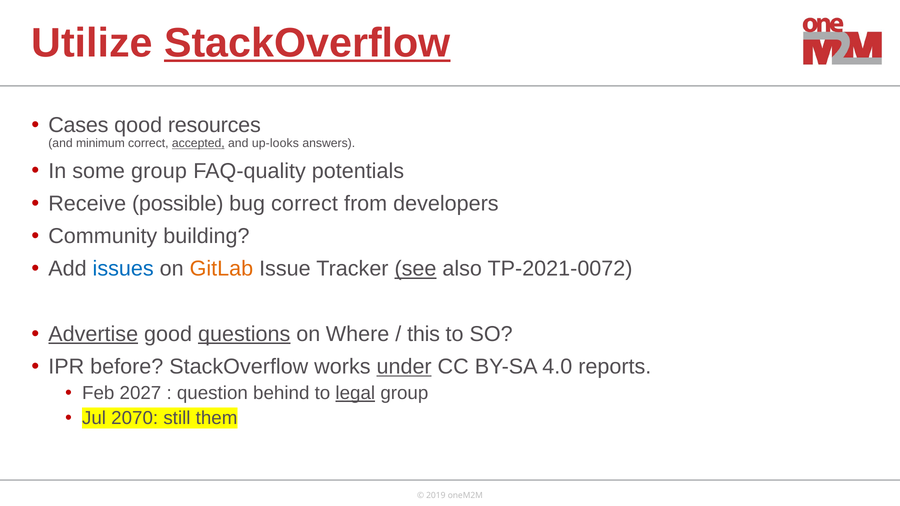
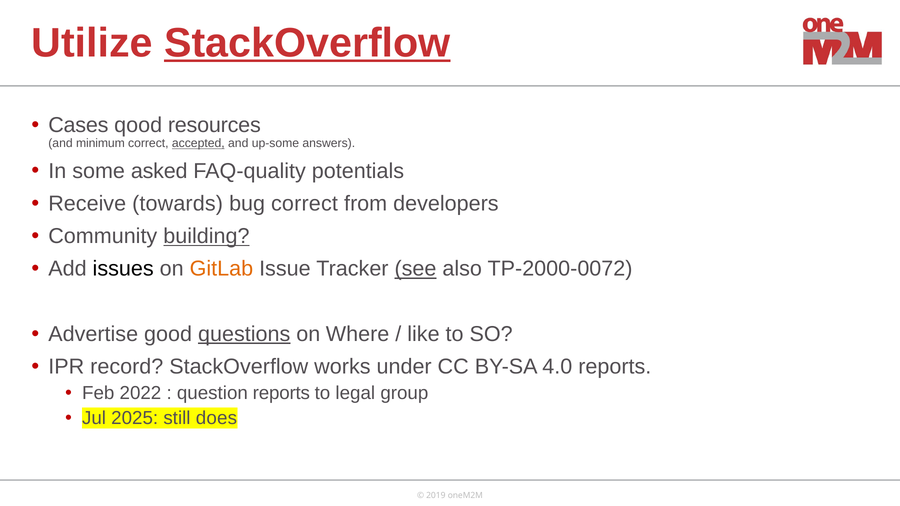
up-looks: up-looks -> up-some
some group: group -> asked
possible: possible -> towards
building underline: none -> present
issues colour: blue -> black
TP-2021-0072: TP-2021-0072 -> TP-2000-0072
Advertise underline: present -> none
this: this -> like
before: before -> record
under underline: present -> none
2027: 2027 -> 2022
question behind: behind -> reports
legal underline: present -> none
2070: 2070 -> 2025
them: them -> does
